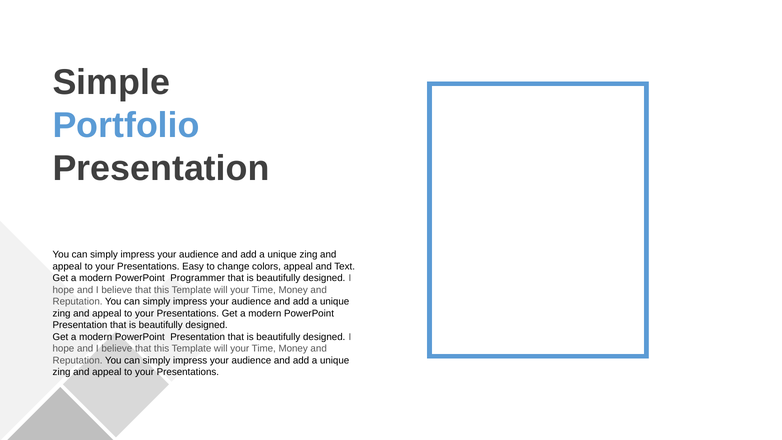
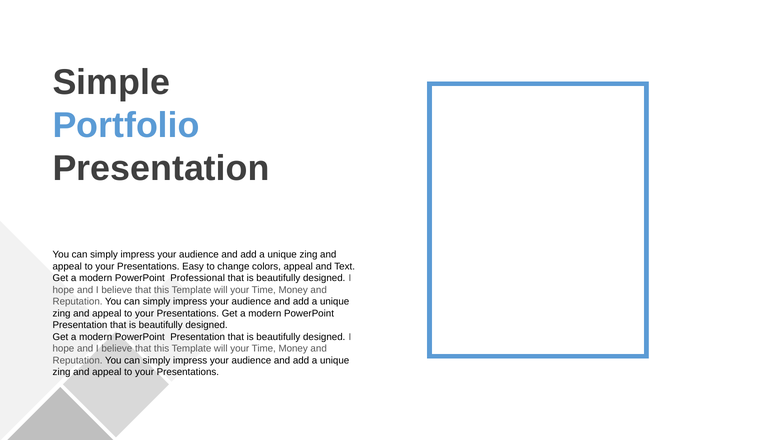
Programmer: Programmer -> Professional
